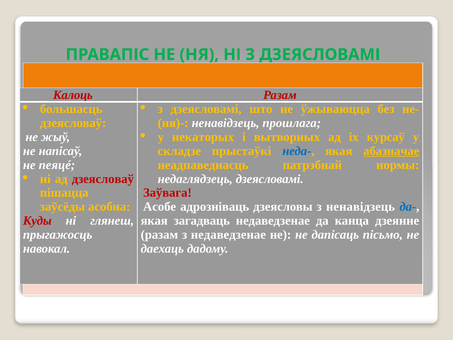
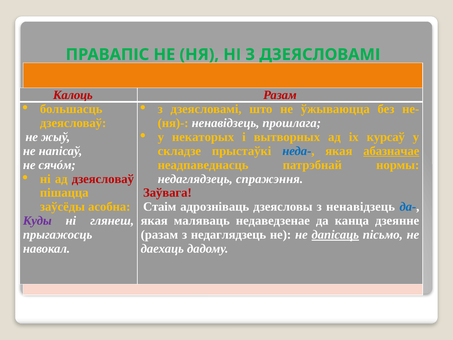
пеяцé: пеяцé -> сячóм
недаглядзець дзеясловамі: дзеясловамі -> спражэння
Асобе: Асобе -> Стаім
Куды colour: red -> purple
загадваць: загадваць -> маляваць
з недаведзенае: недаведзенае -> недаглядзець
дапісаць underline: none -> present
